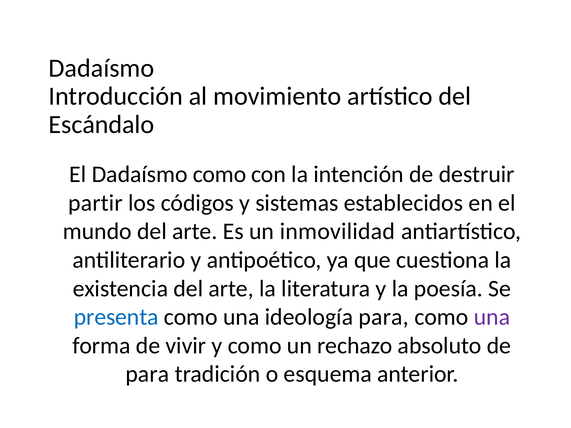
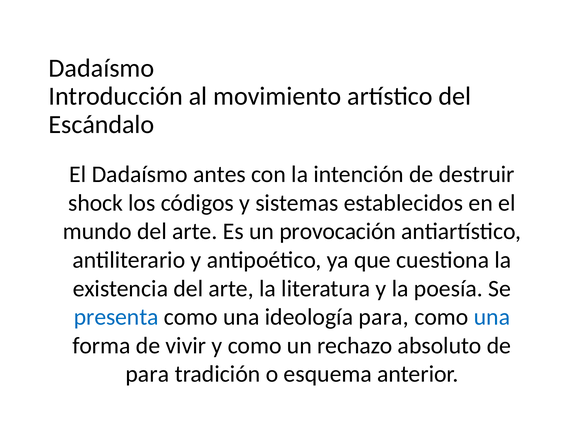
Dadaísmo como: como -> antes
partir: partir -> shock
inmovilidad: inmovilidad -> provocación
una at (492, 317) colour: purple -> blue
